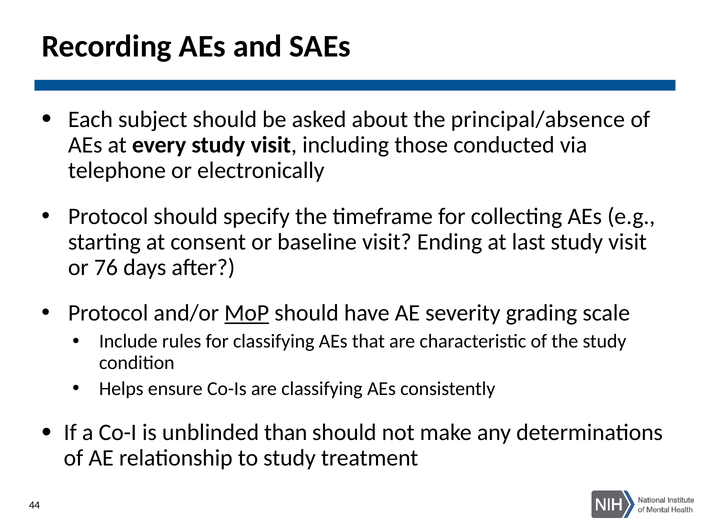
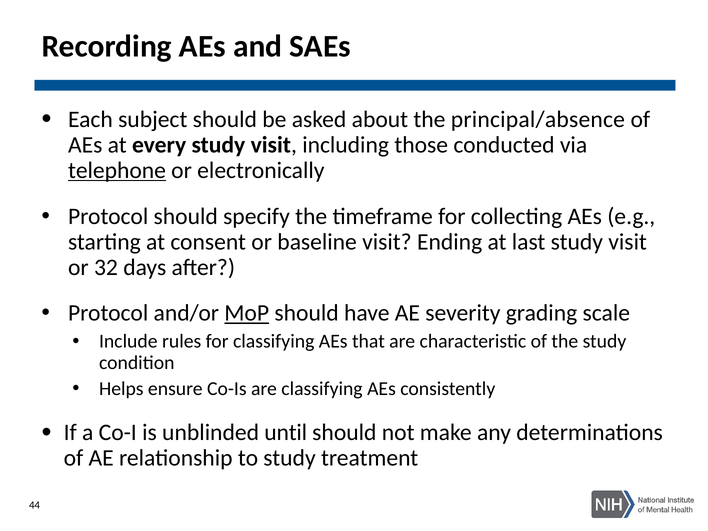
telephone underline: none -> present
76: 76 -> 32
than: than -> until
